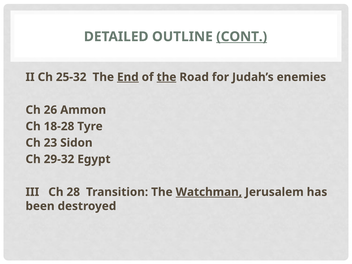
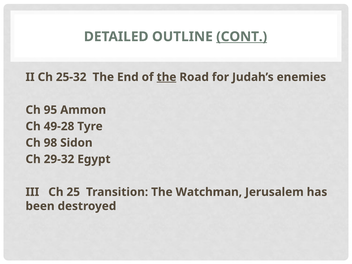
End underline: present -> none
26: 26 -> 95
18-28: 18-28 -> 49-28
23: 23 -> 98
28: 28 -> 25
Watchman underline: present -> none
